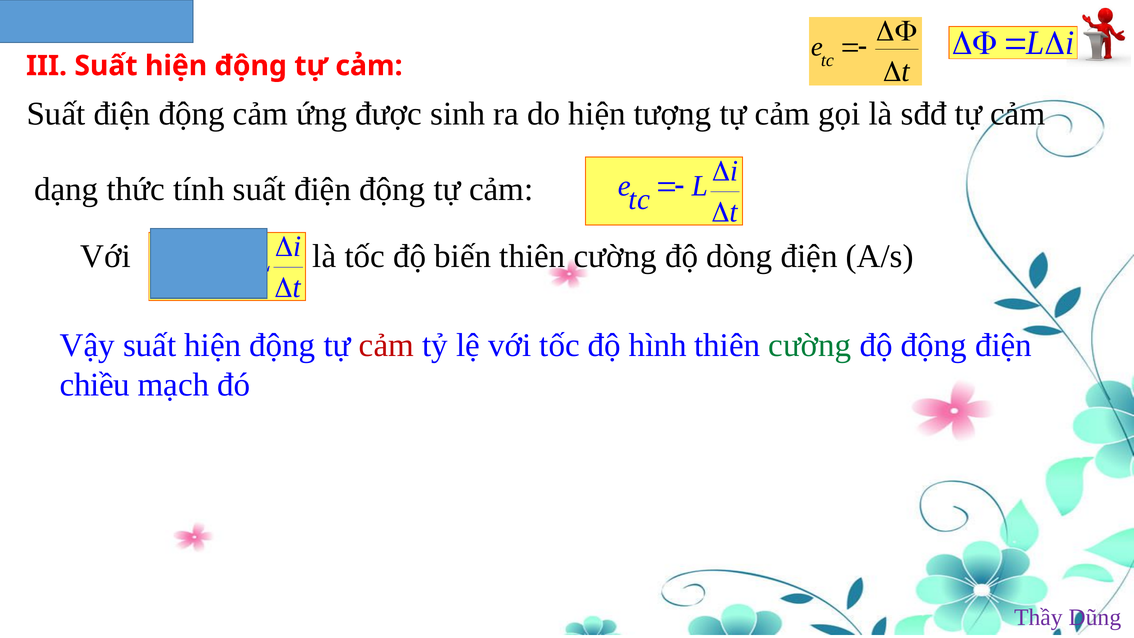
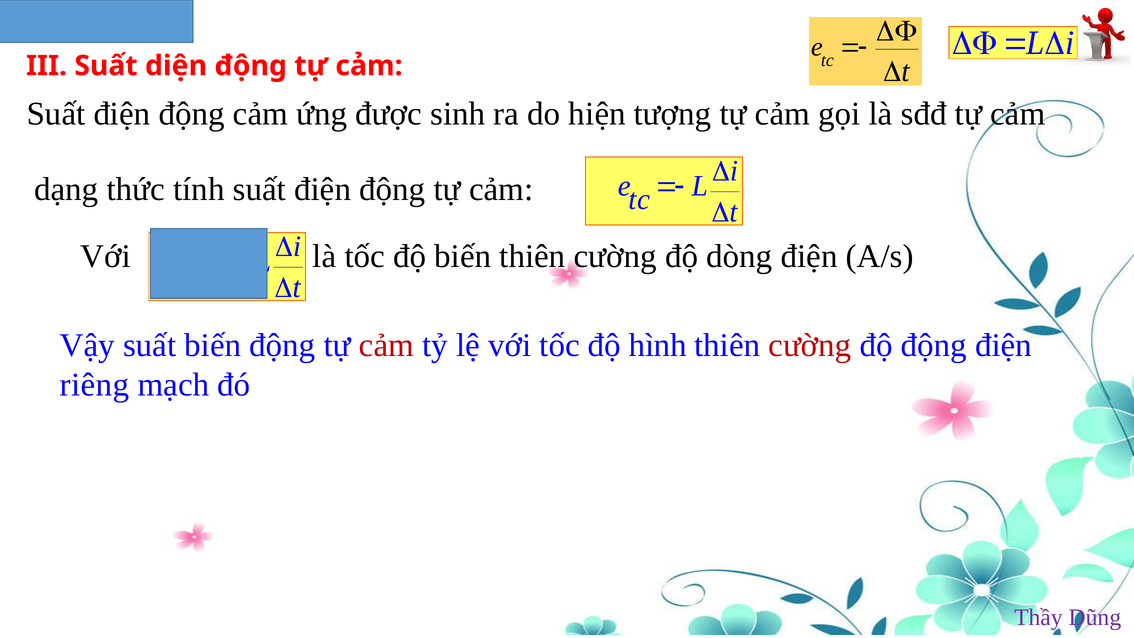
Suất hiện: hiện -> diện
suất hiện: hiện -> biến
cường at (810, 345) colour: green -> red
chiều: chiều -> riêng
